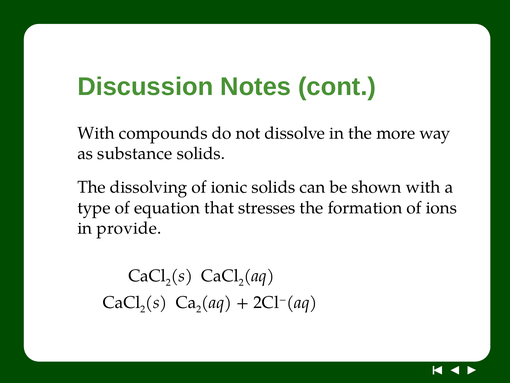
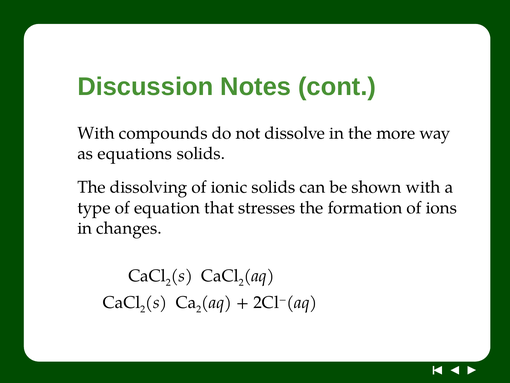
substance: substance -> equations
provide: provide -> changes
